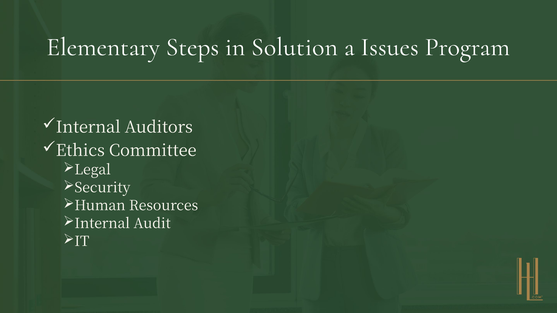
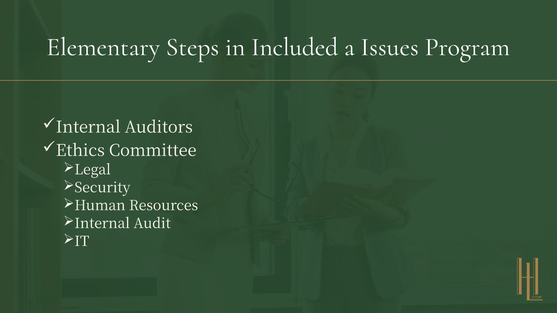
Solution: Solution -> Included
